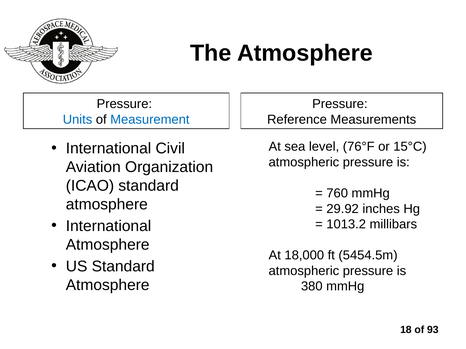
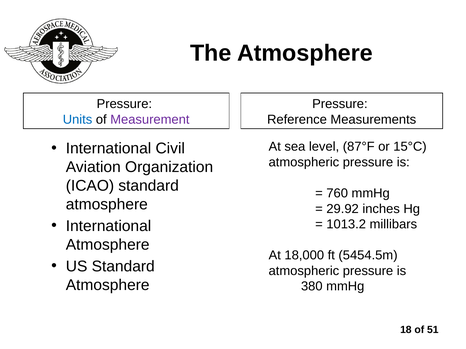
Measurement colour: blue -> purple
76°F: 76°F -> 87°F
93: 93 -> 51
